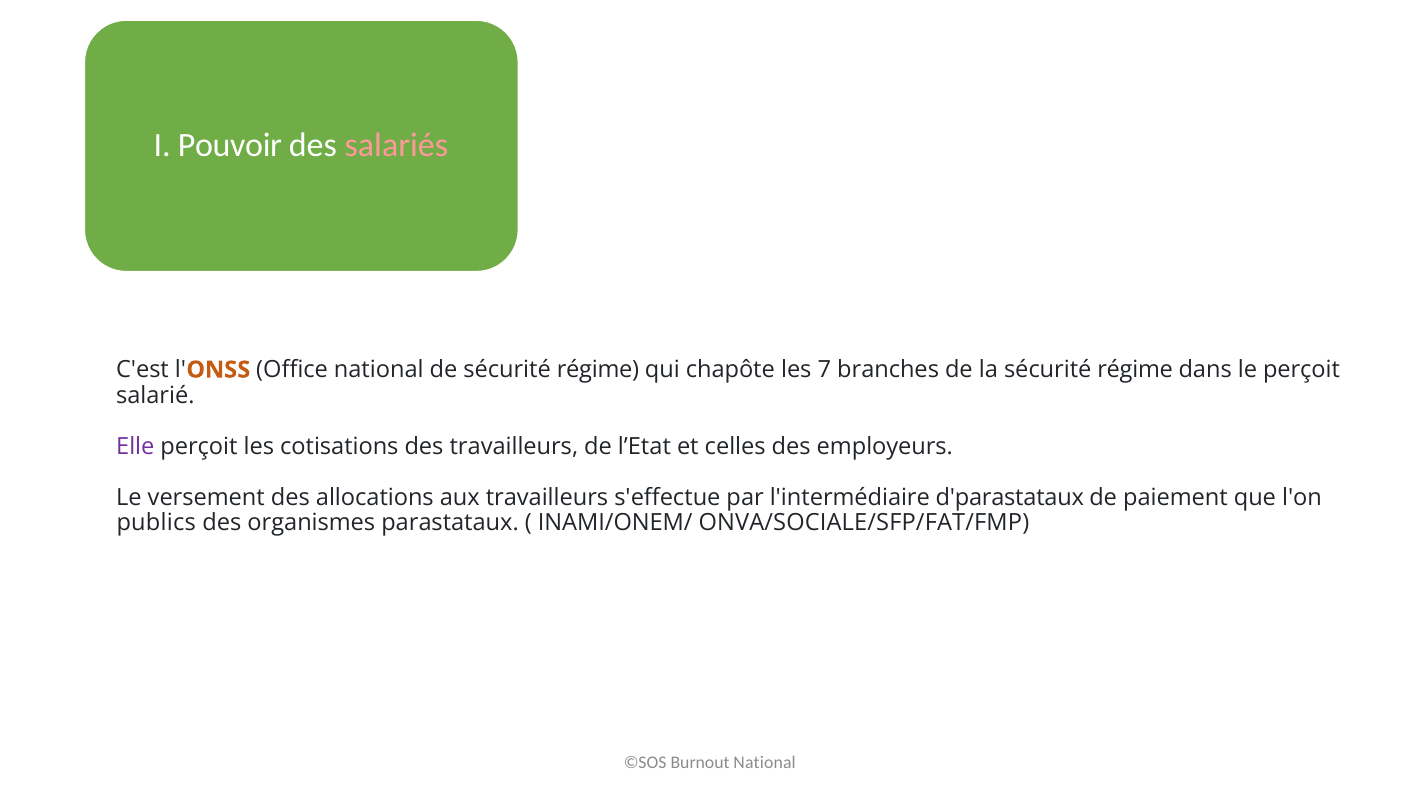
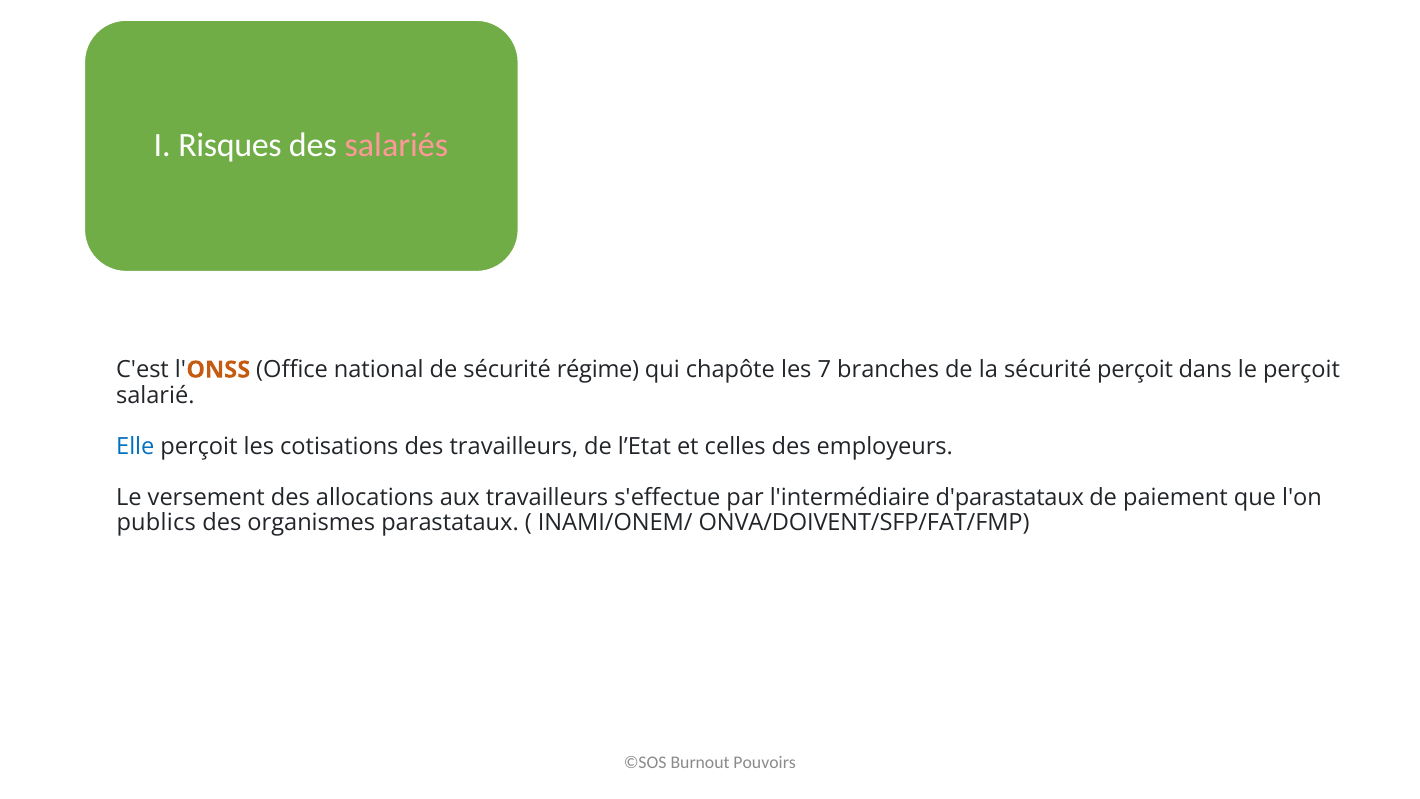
Pouvoir: Pouvoir -> Risques
la sécurité régime: régime -> perçoit
Elle colour: purple -> blue
ONVA/SOCIALE/SFP/FAT/FMP: ONVA/SOCIALE/SFP/FAT/FMP -> ONVA/DOIVENT/SFP/FAT/FMP
Burnout National: National -> Pouvoirs
